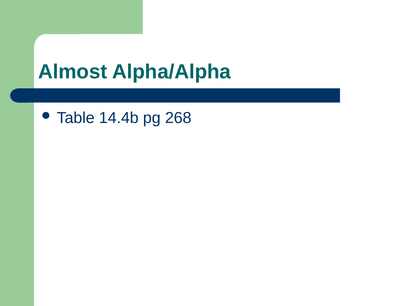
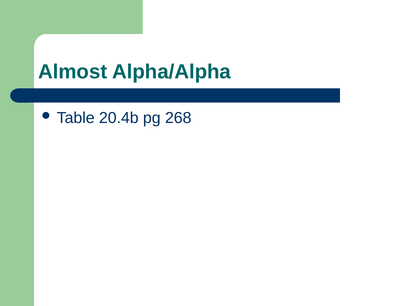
14.4b: 14.4b -> 20.4b
